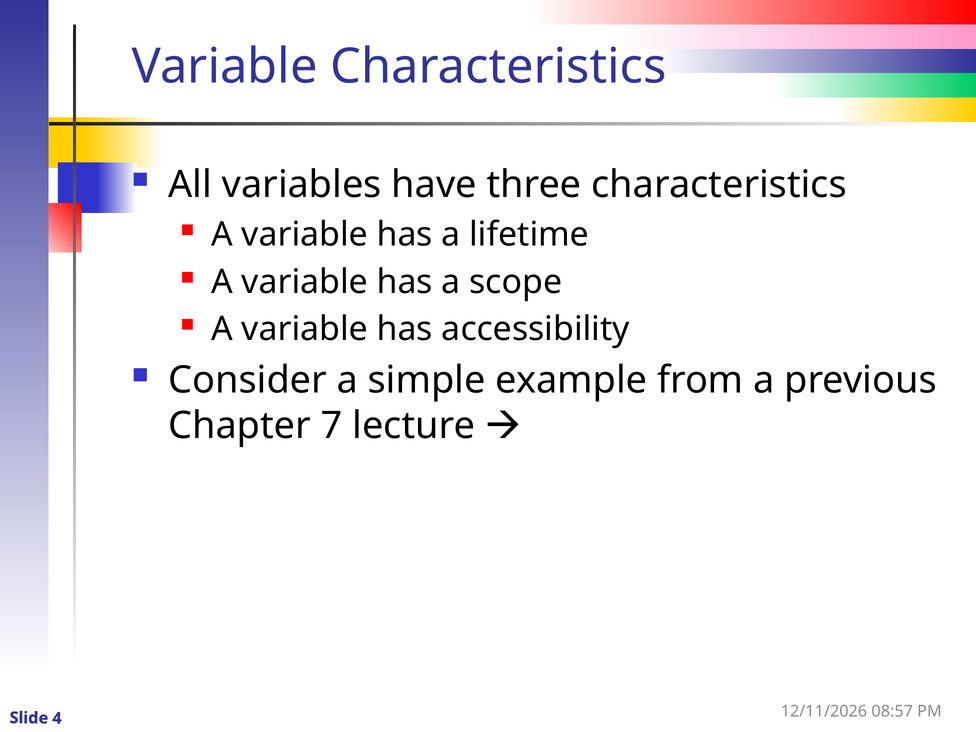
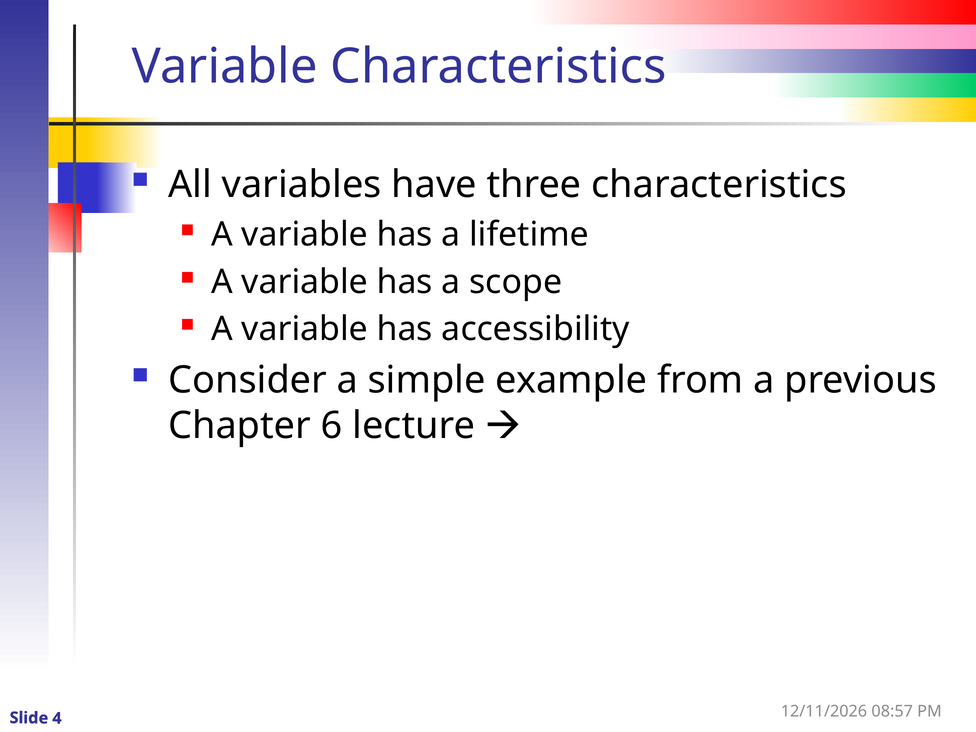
7: 7 -> 6
